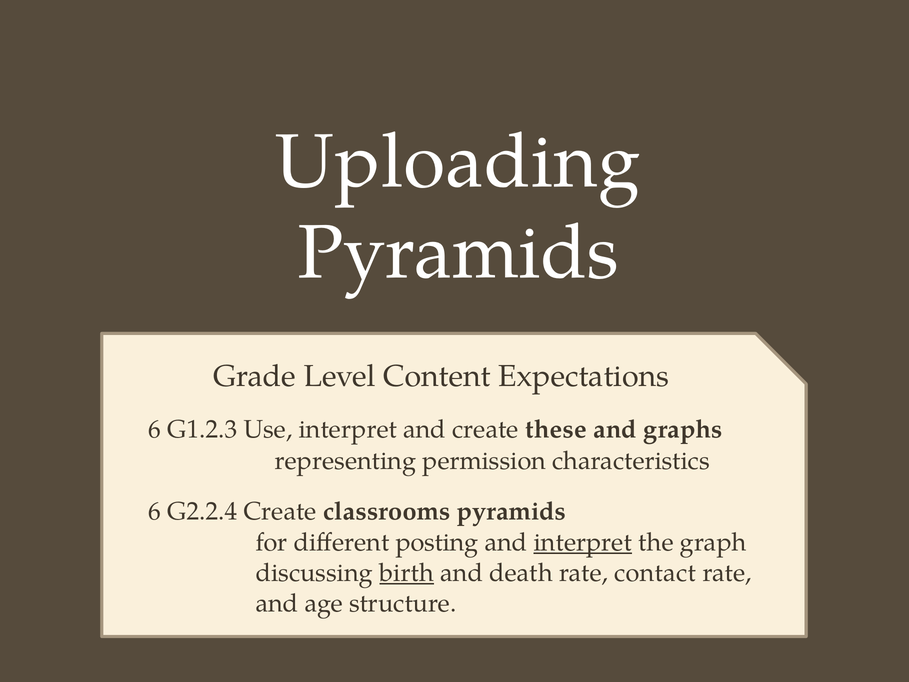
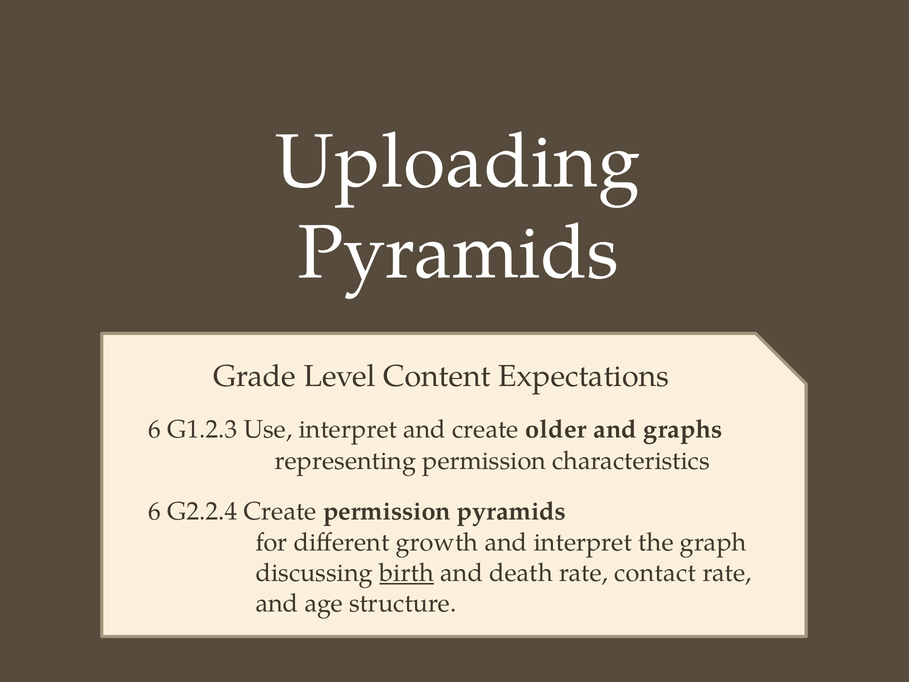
these: these -> older
Create classrooms: classrooms -> permission
posting: posting -> growth
interpret at (583, 542) underline: present -> none
